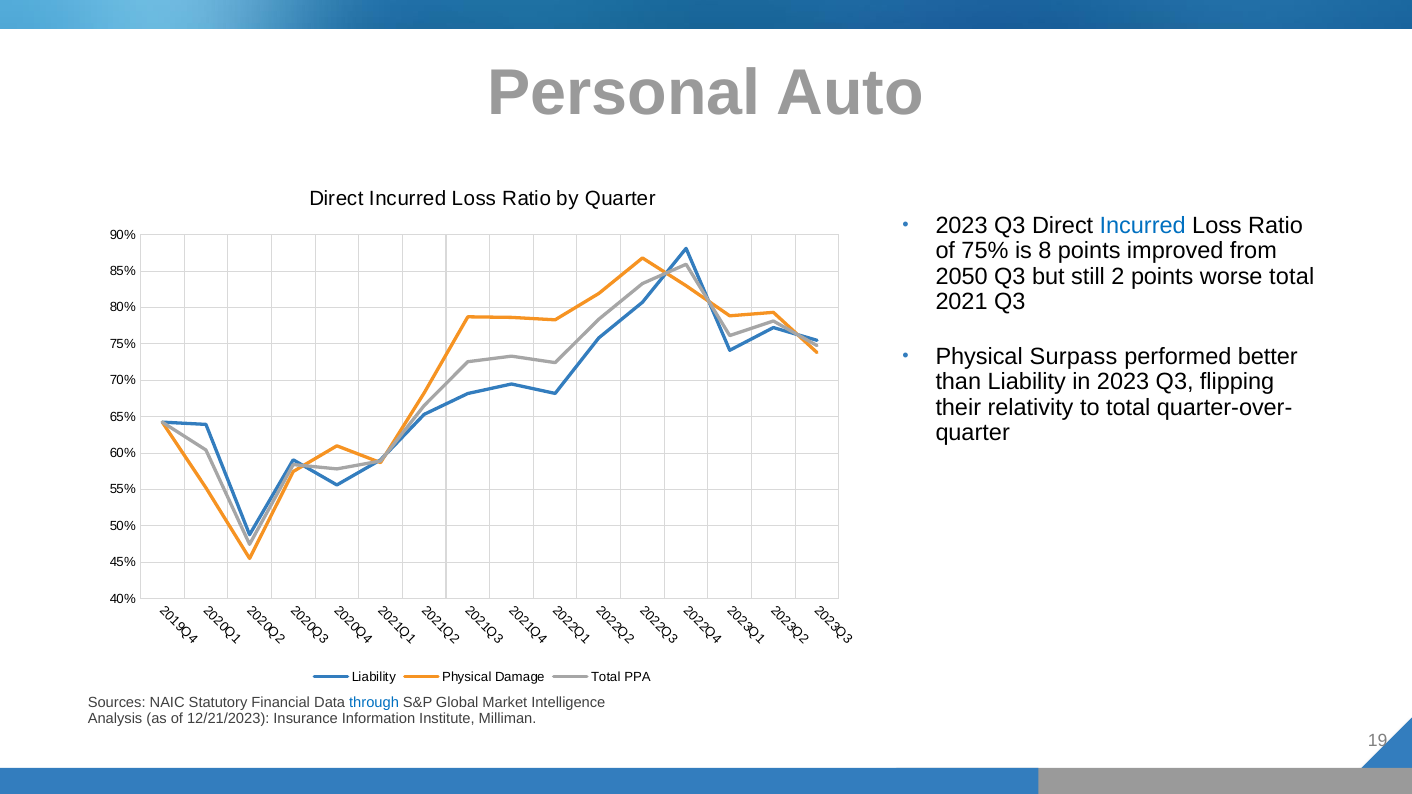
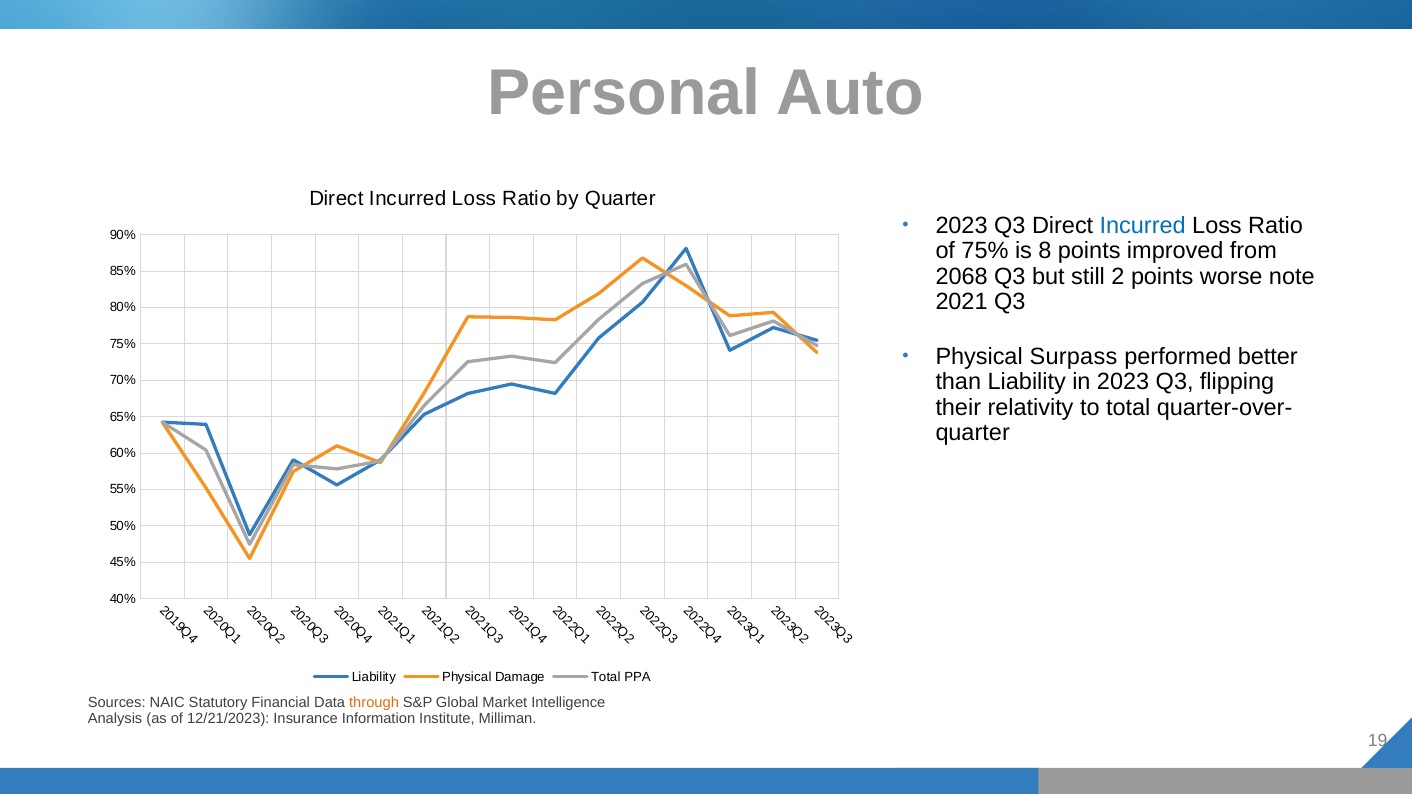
2050: 2050 -> 2068
worse total: total -> note
through colour: blue -> orange
